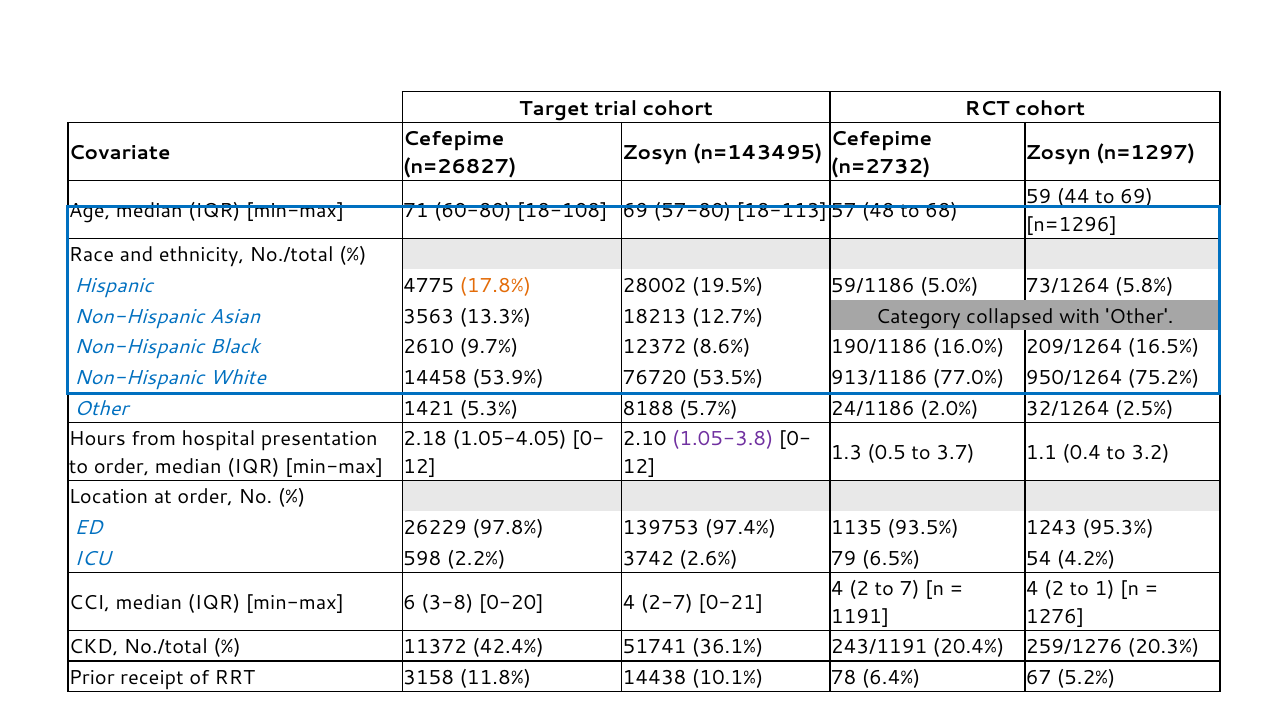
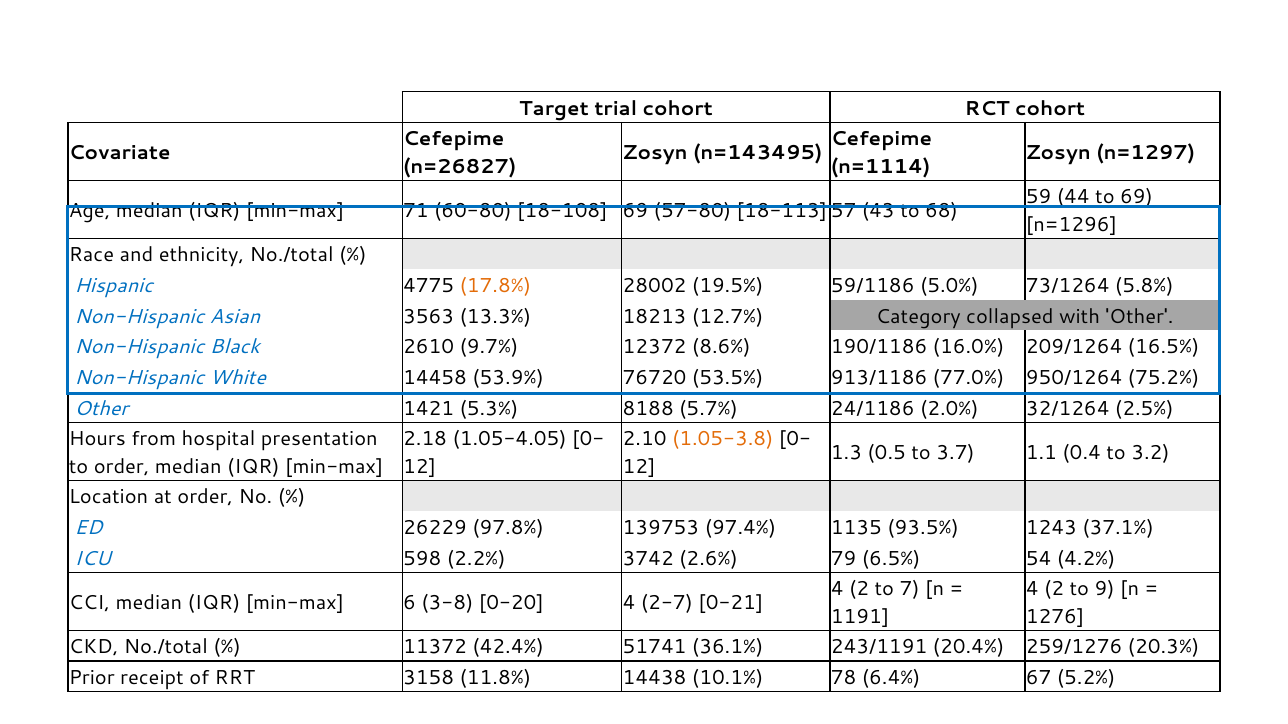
n=2732: n=2732 -> n=1114
48: 48 -> 43
1.05-3.8 colour: purple -> orange
95.3%: 95.3% -> 37.1%
1: 1 -> 9
